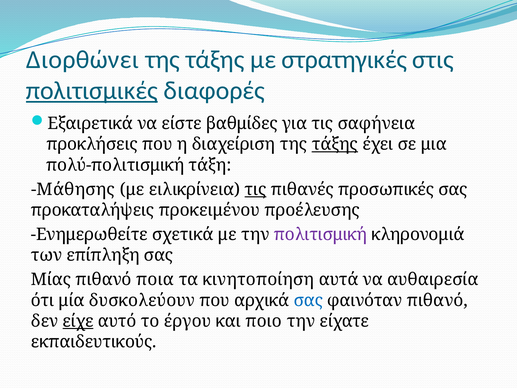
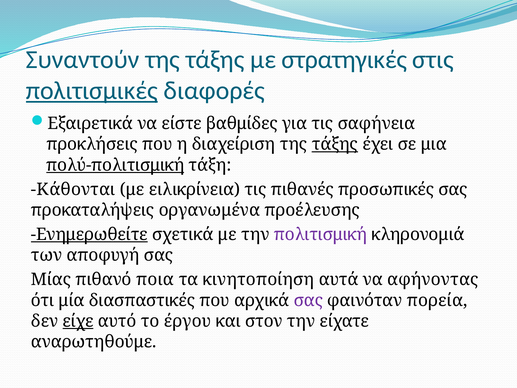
Διορθώνει: Διορθώνει -> Συναντούν
πολύ-πολιτισμική underline: none -> present
Μάθησης: Μάθησης -> Κάθονται
τις at (256, 189) underline: present -> none
προκειμένου: προκειμένου -> οργανωμένα
Ενημερωθείτε underline: none -> present
επίπληξη: επίπληξη -> αποφυγή
αυθαιρεσία: αυθαιρεσία -> αφήνοντας
δυσκολεύουν: δυσκολεύουν -> διασπαστικές
σας at (308, 300) colour: blue -> purple
φαινόταν πιθανό: πιθανό -> πορεία
ποιο: ποιο -> στον
εκπαιδευτικούς: εκπαιδευτικούς -> αναρωτηθούμε
